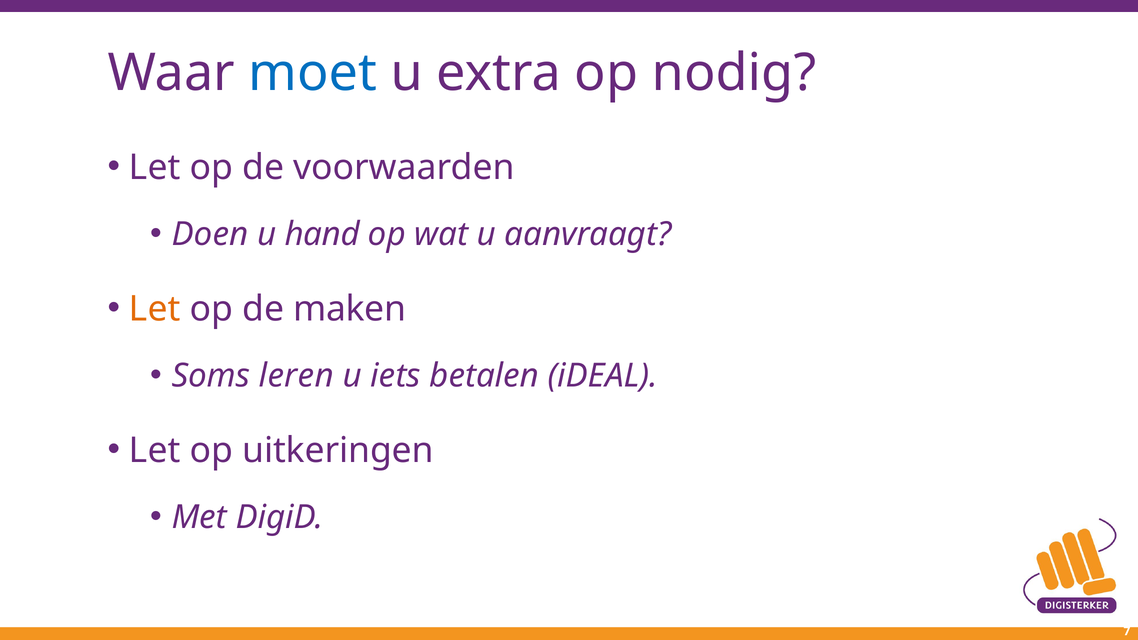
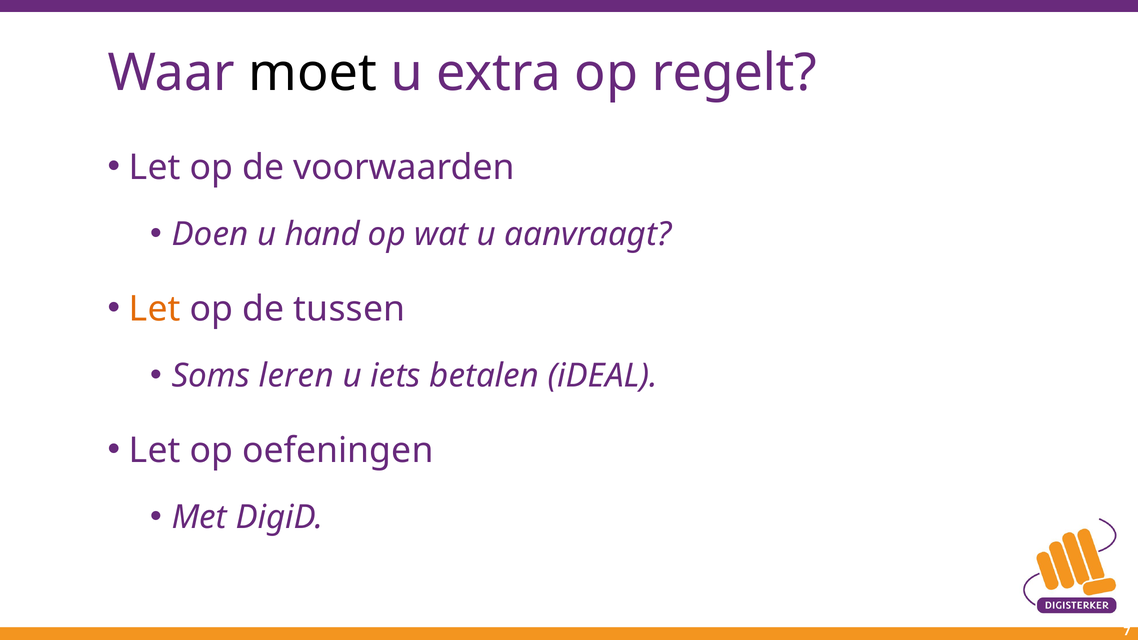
moet colour: blue -> black
nodig: nodig -> regelt
maken: maken -> tussen
uitkeringen: uitkeringen -> oefeningen
